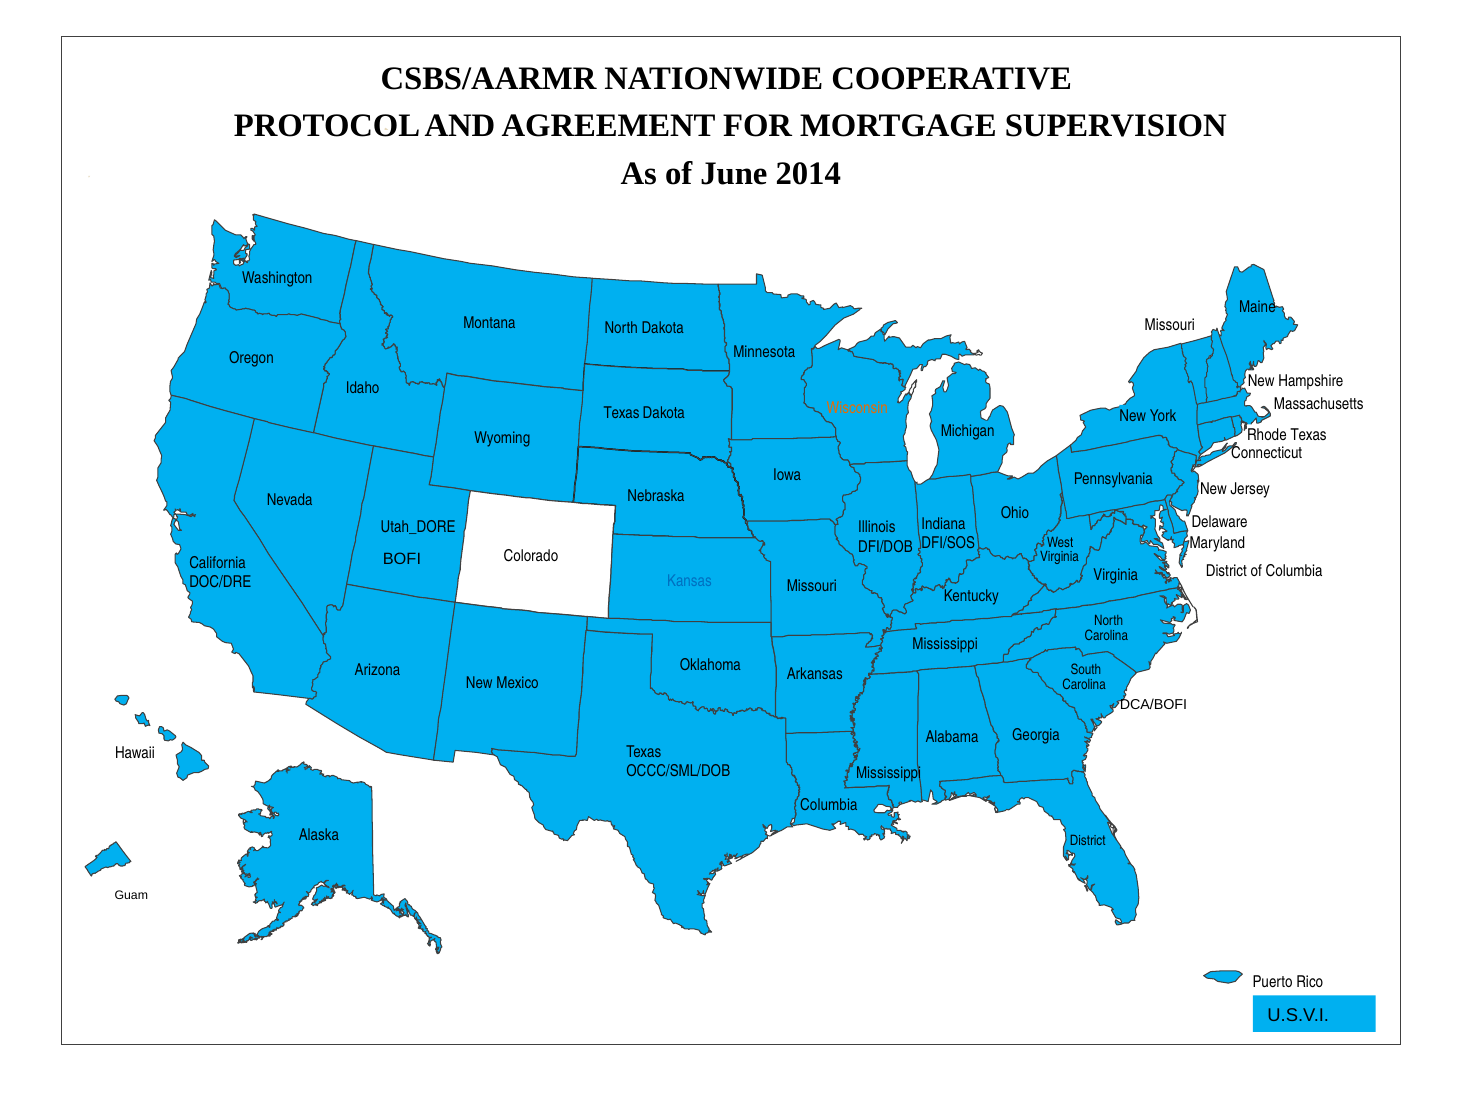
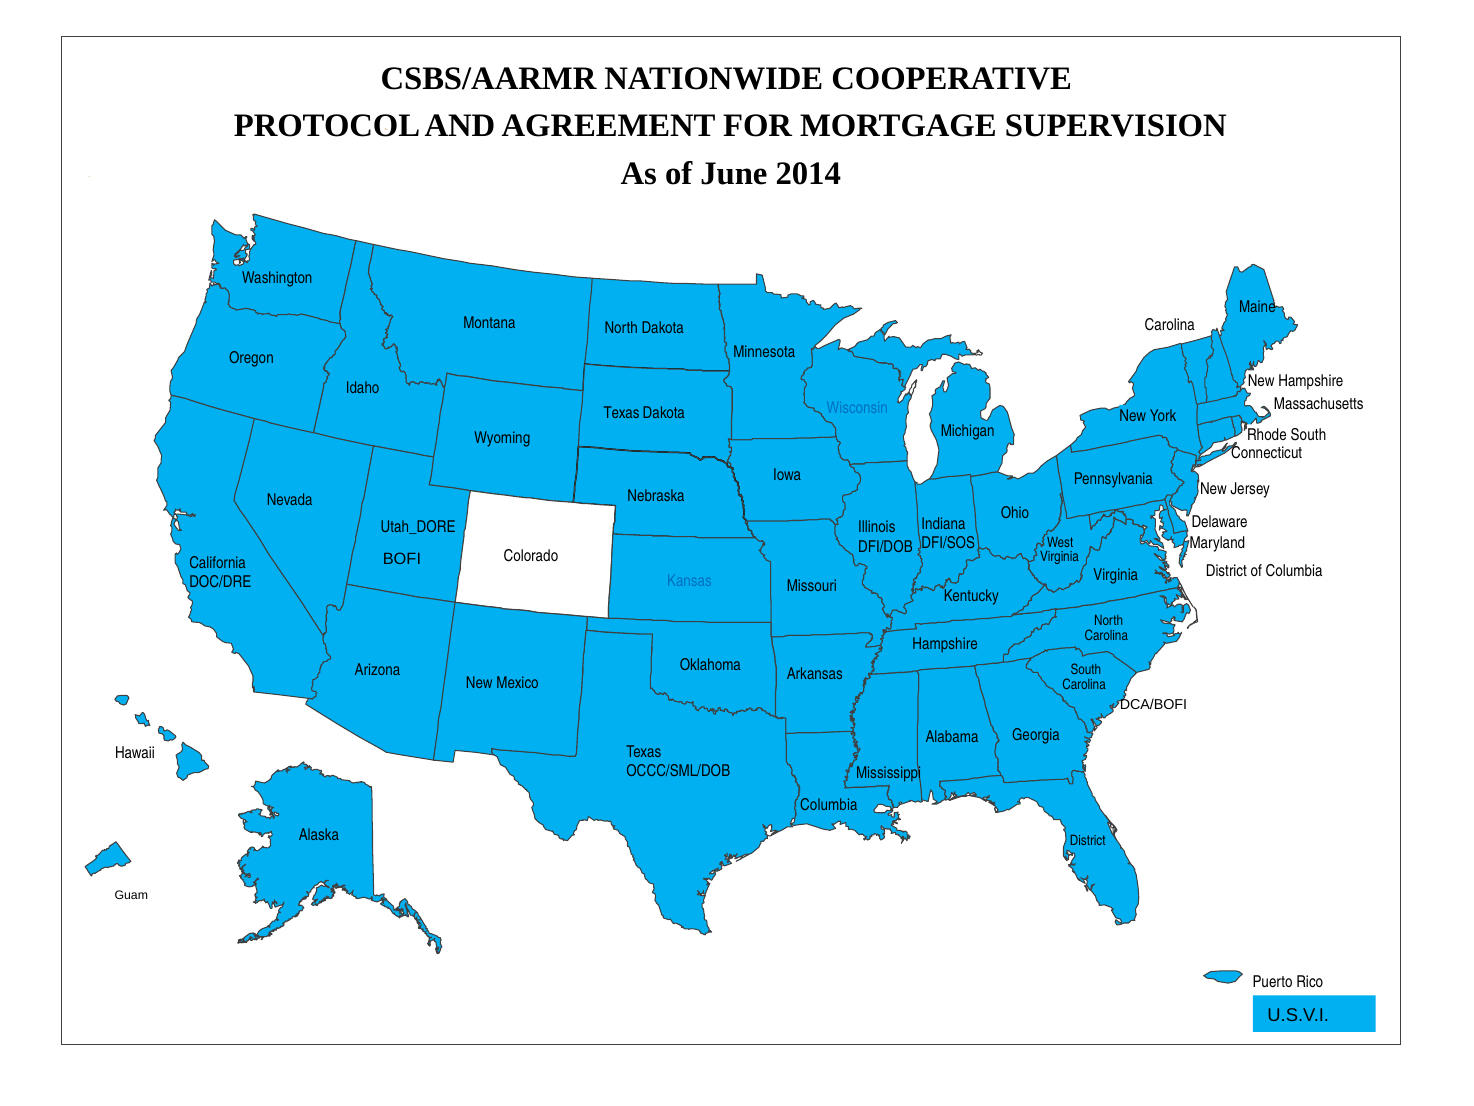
Missouri at (1170, 325): Missouri -> Carolina
Wisconsin colour: orange -> blue
Rhode Texas: Texas -> South
Mississippi at (945, 644): Mississippi -> Hampshire
